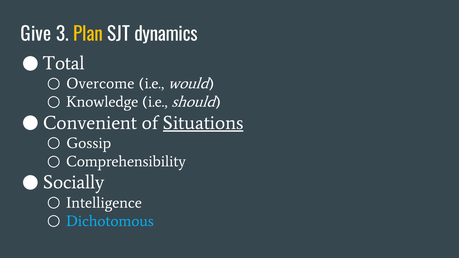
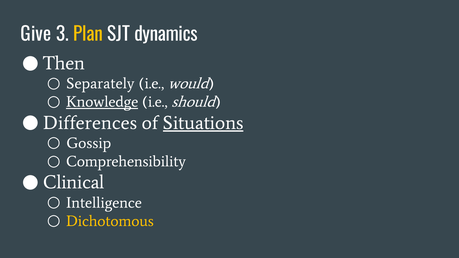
Total: Total -> Then
Overcome: Overcome -> Separately
Knowledge underline: none -> present
Convenient: Convenient -> Differences
Socially: Socially -> Clinical
Dichotomous colour: light blue -> yellow
